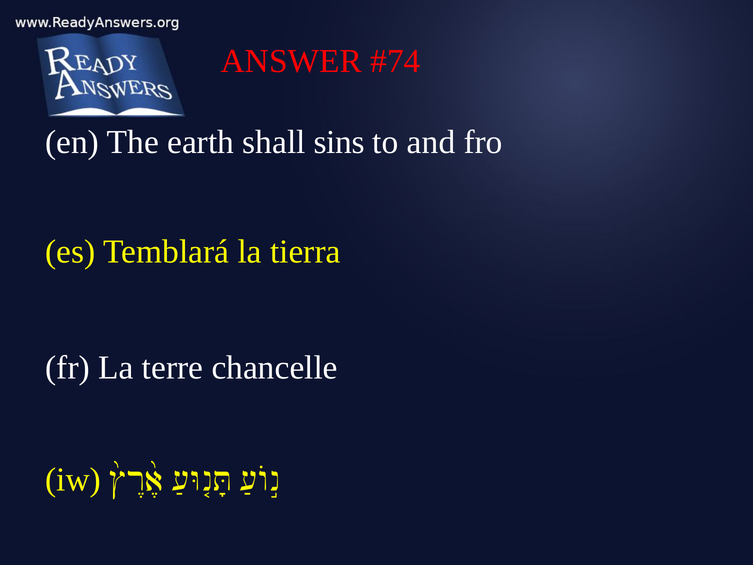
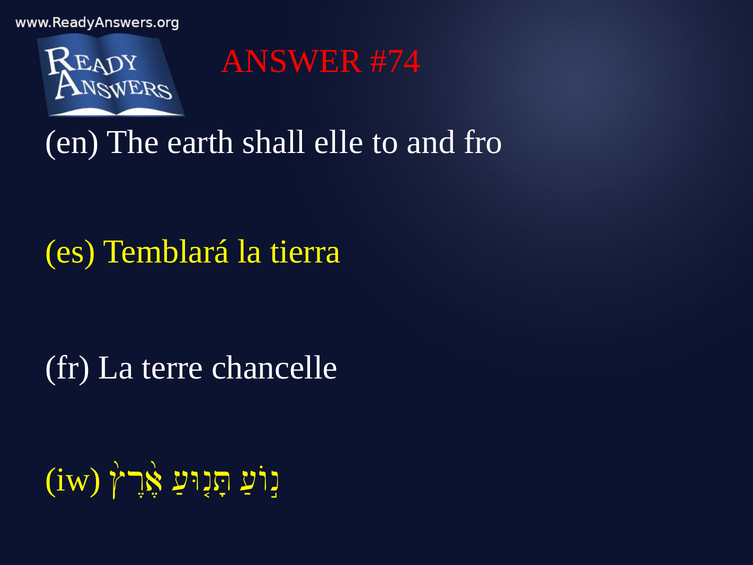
sins: sins -> elle
